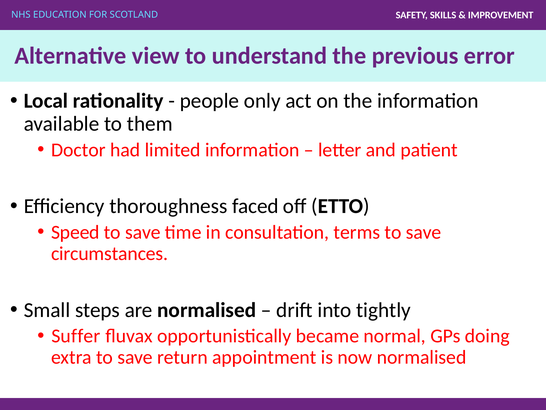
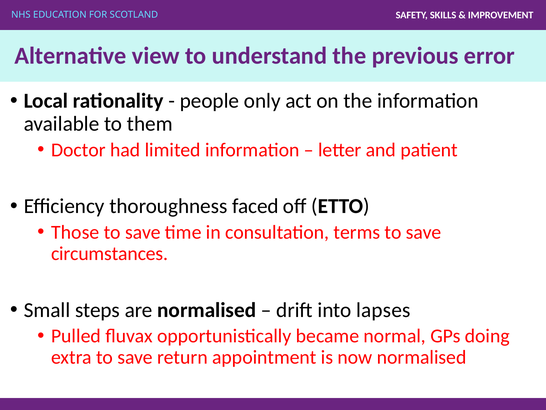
Speed: Speed -> Those
tightly: tightly -> lapses
Suffer: Suffer -> Pulled
